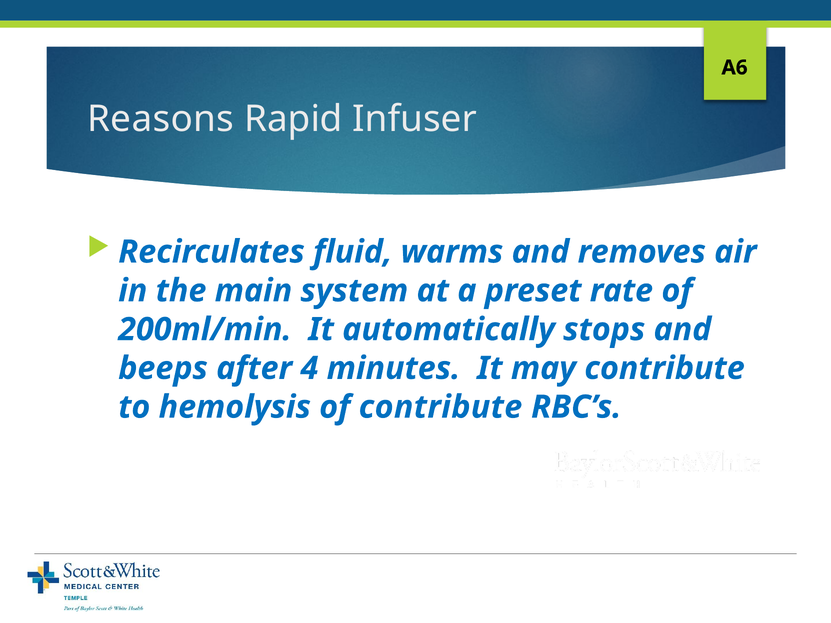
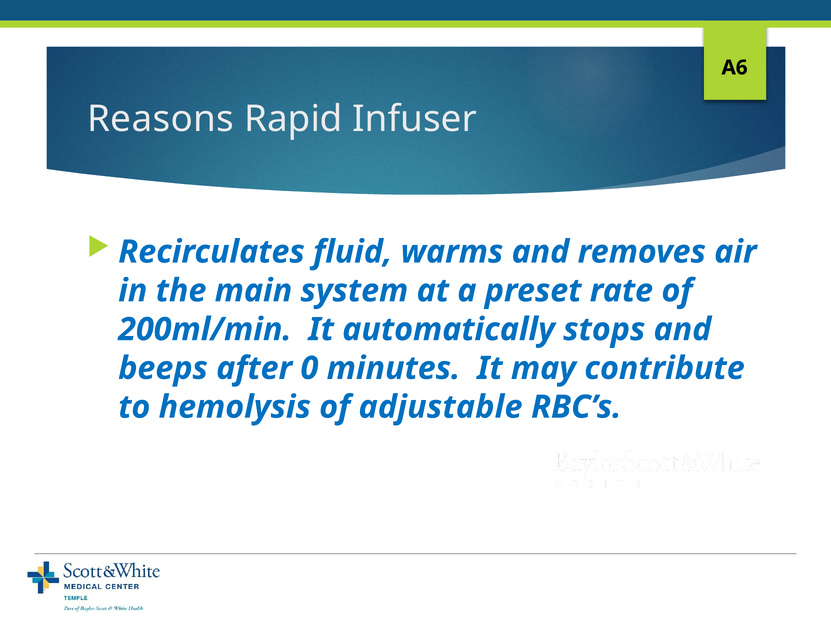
4: 4 -> 0
of contribute: contribute -> adjustable
